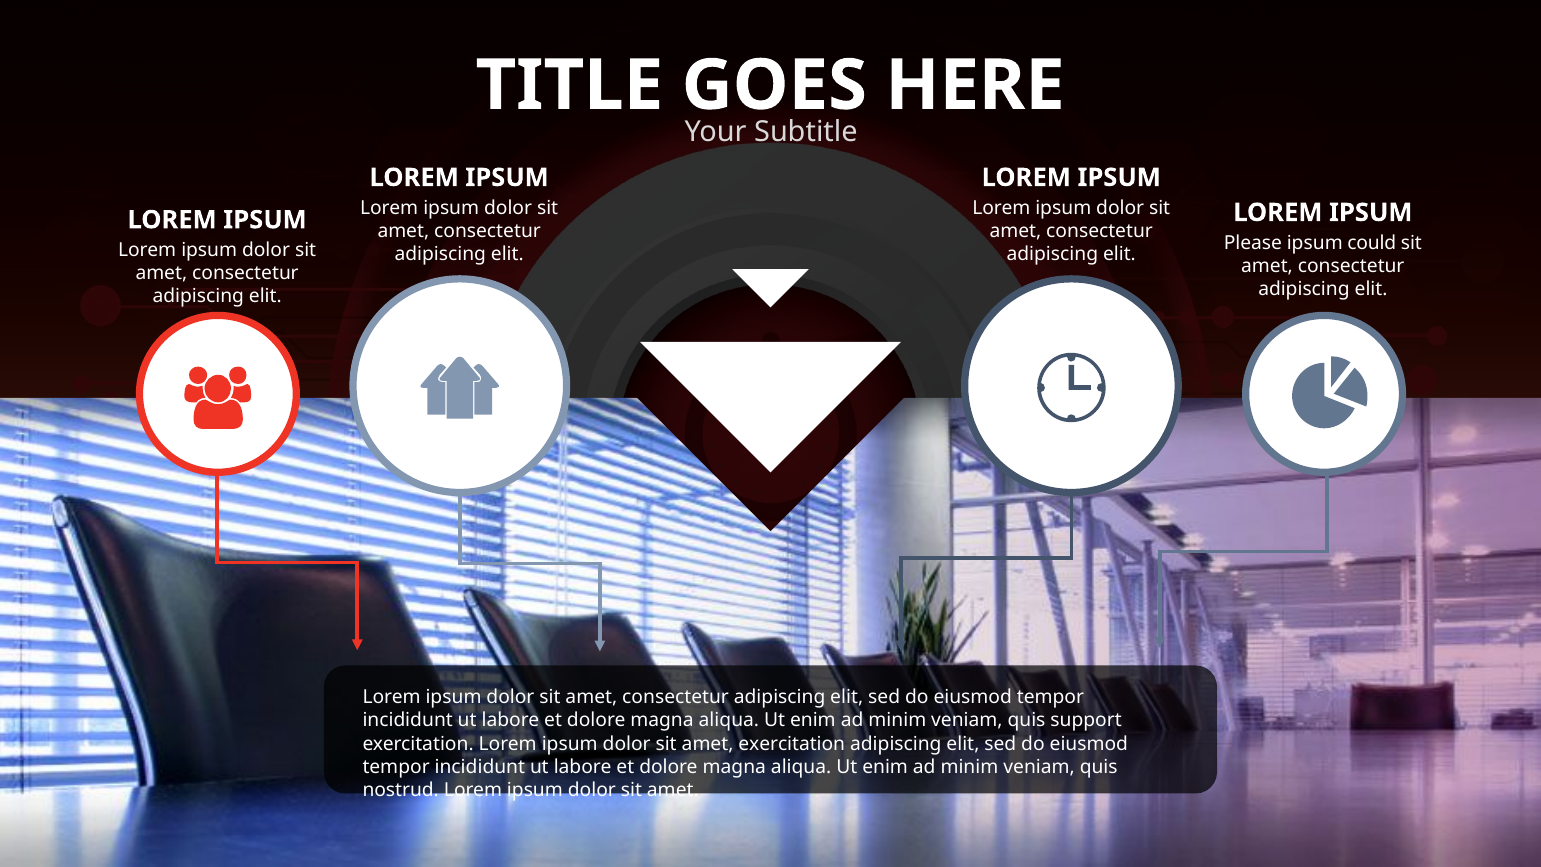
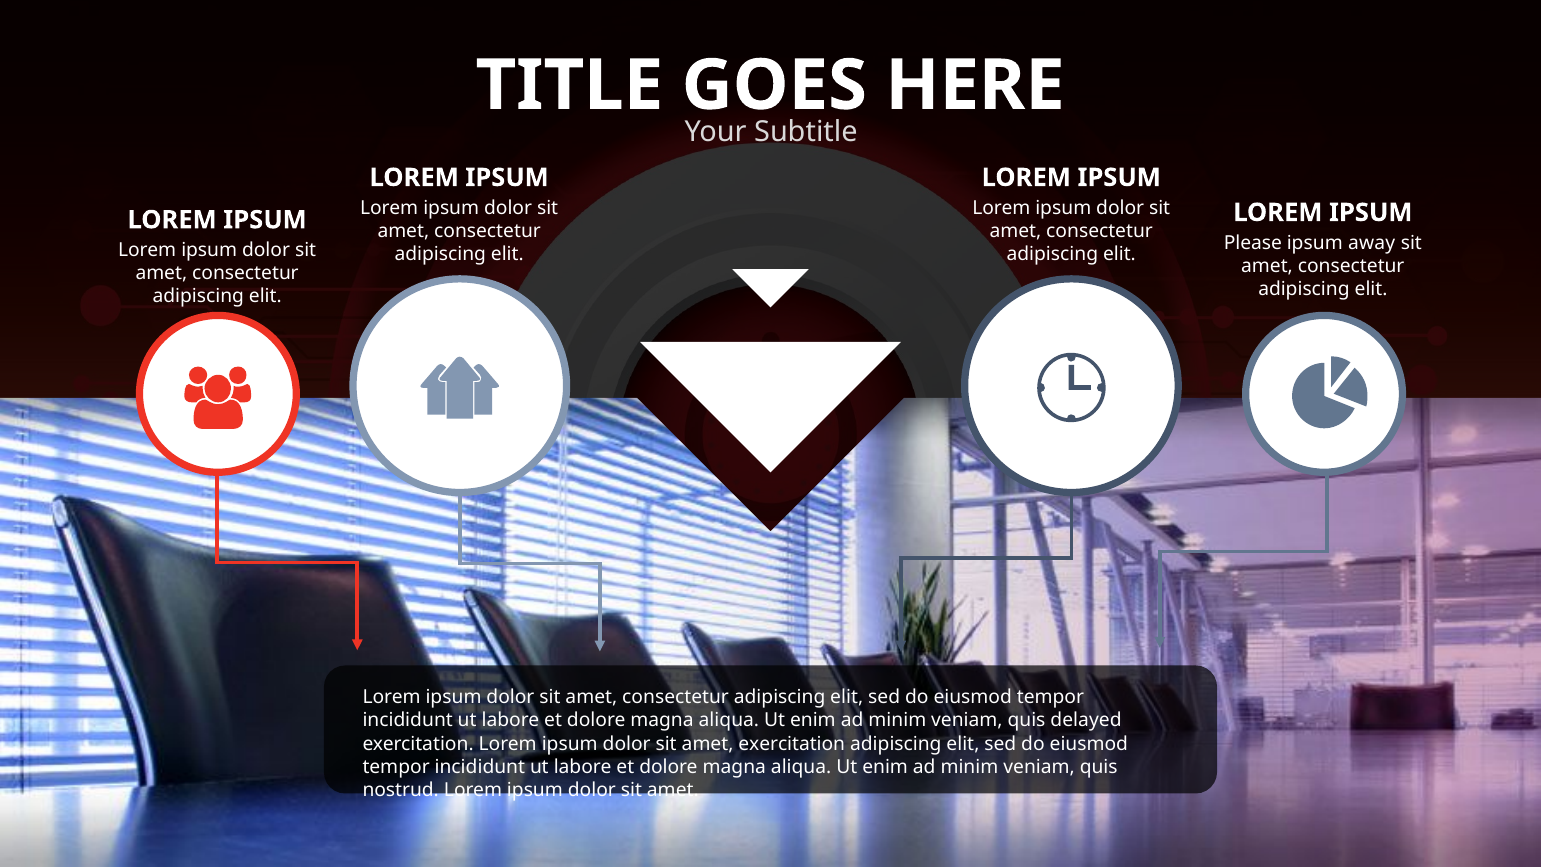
could: could -> away
support: support -> delayed
